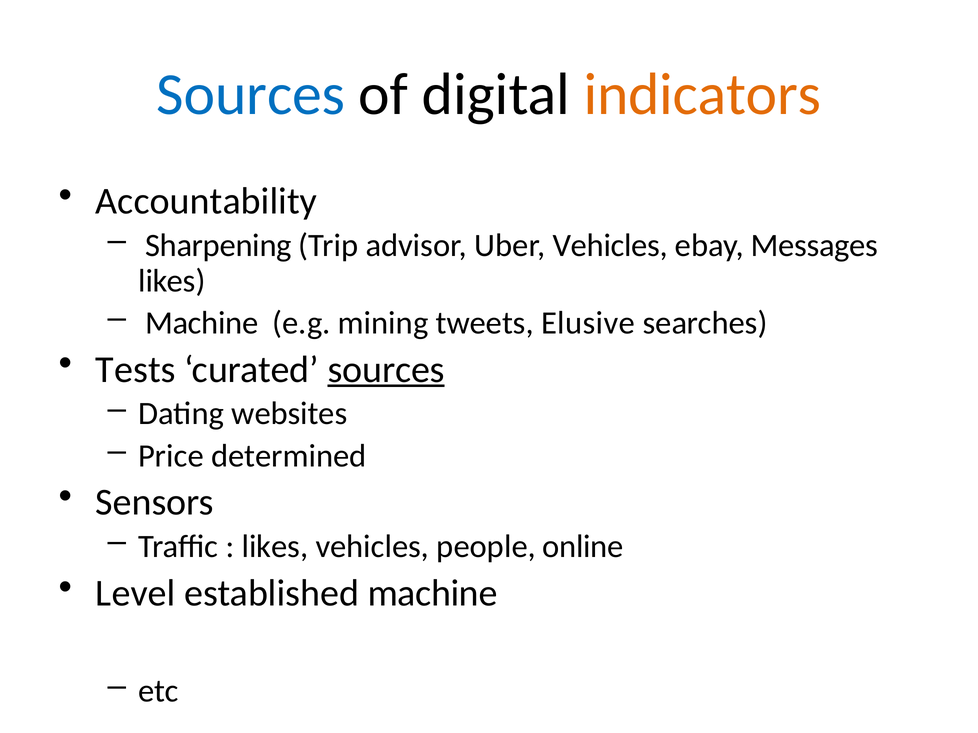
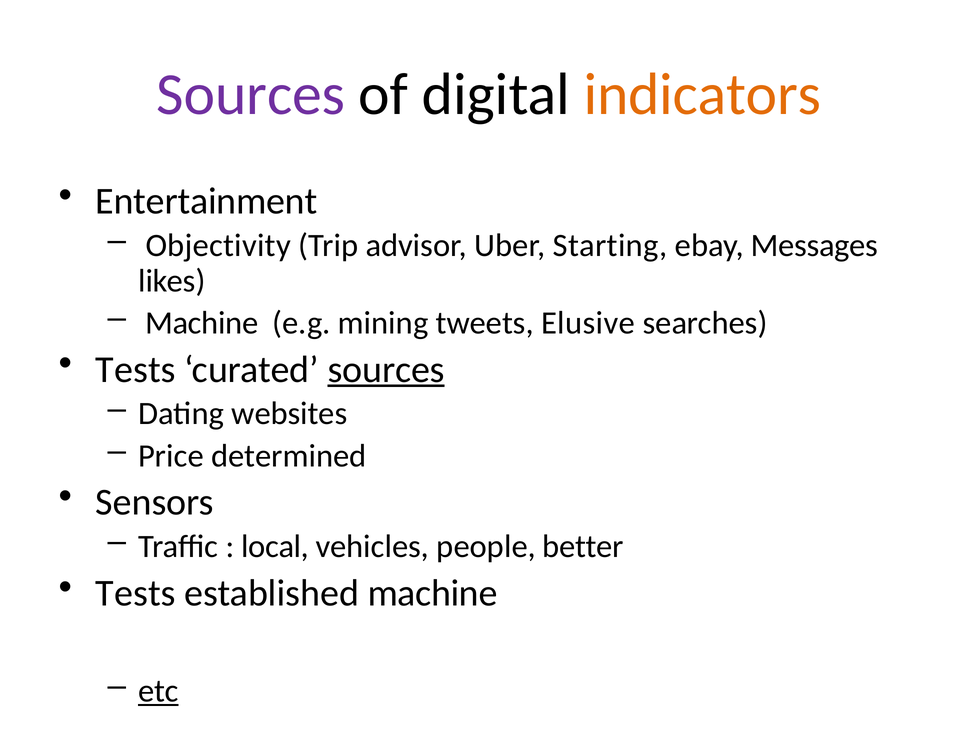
Sources at (251, 95) colour: blue -> purple
Accountability: Accountability -> Entertainment
Sharpening: Sharpening -> Objectivity
Uber Vehicles: Vehicles -> Starting
likes at (275, 547): likes -> local
online: online -> better
Level at (136, 594): Level -> Tests
etc underline: none -> present
